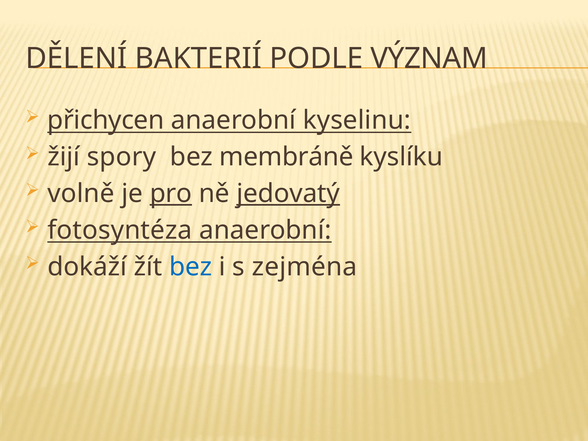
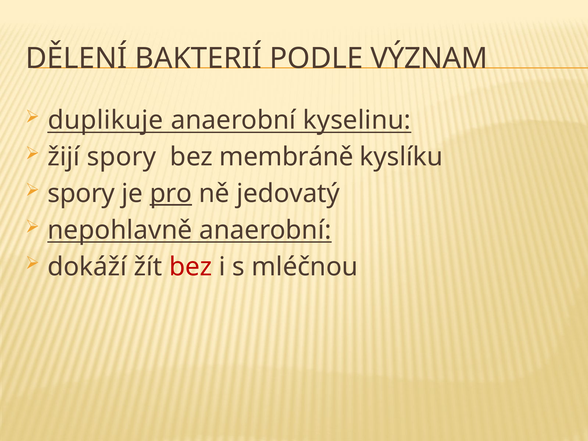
přichycen: přichycen -> duplikuje
volně at (81, 194): volně -> spory
jedovatý underline: present -> none
fotosyntéza: fotosyntéza -> nepohlavně
bez at (191, 267) colour: blue -> red
zejména: zejména -> mléčnou
